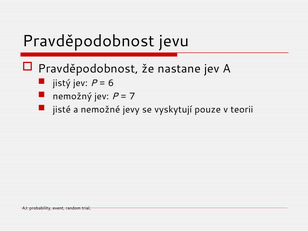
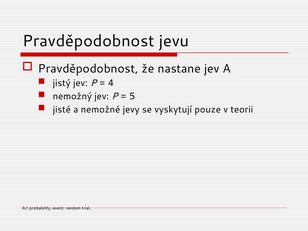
6: 6 -> 4
7: 7 -> 5
